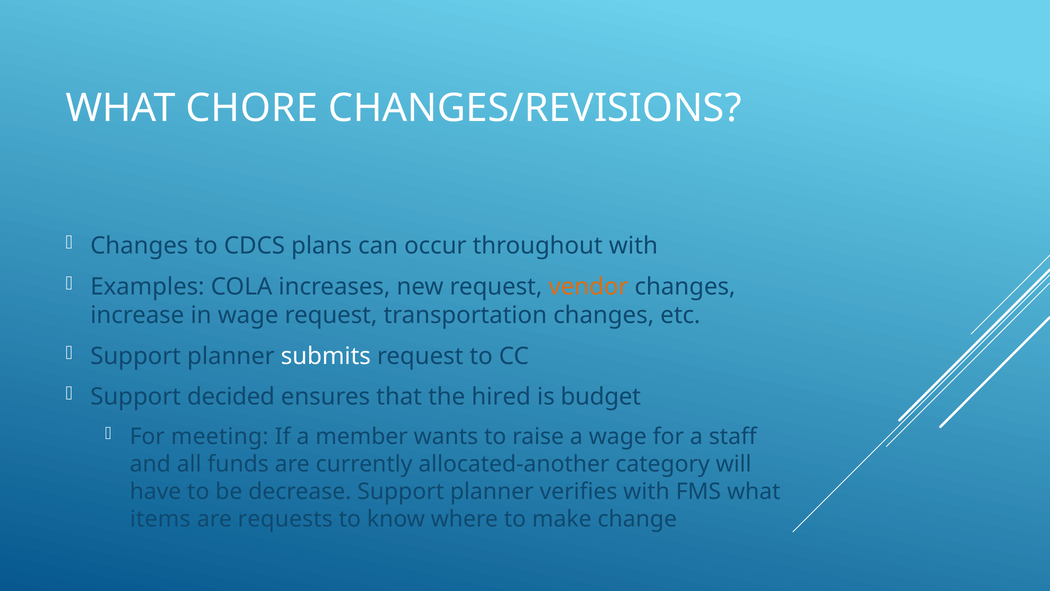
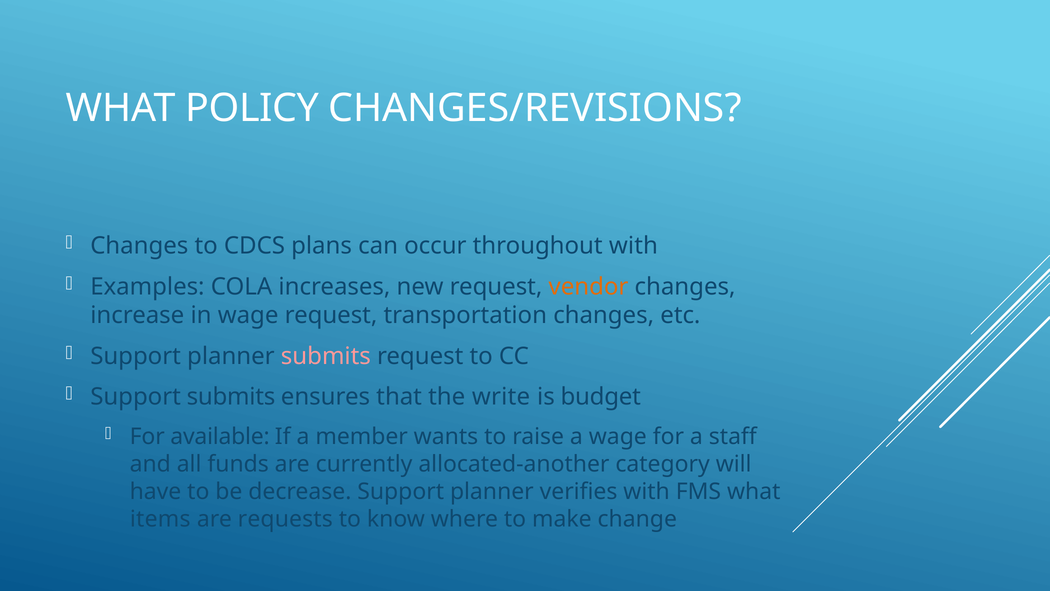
CHORE: CHORE -> POLICY
submits at (326, 356) colour: white -> pink
Support decided: decided -> submits
hired: hired -> write
meeting: meeting -> available
